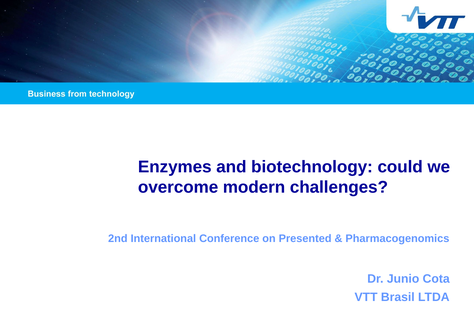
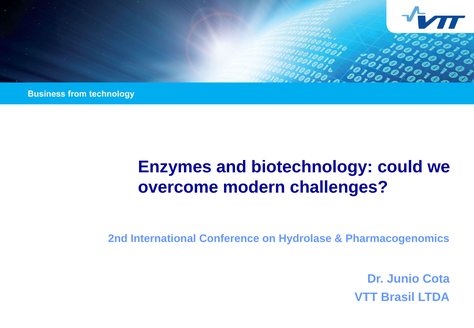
Presented: Presented -> Hydrolase
